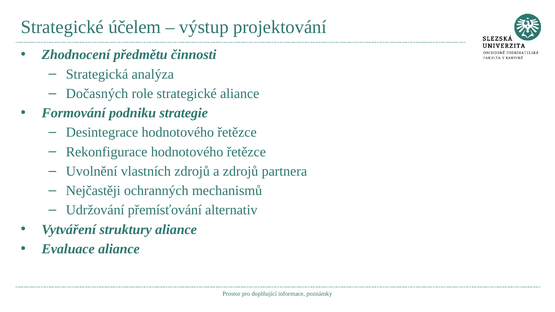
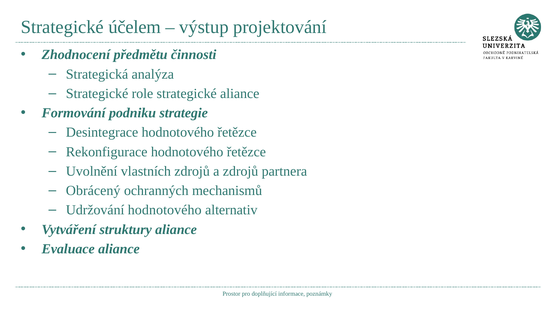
Dočasných at (97, 94): Dočasných -> Strategické
Nejčastěji: Nejčastěji -> Obrácený
Udržování přemísťování: přemísťování -> hodnotového
